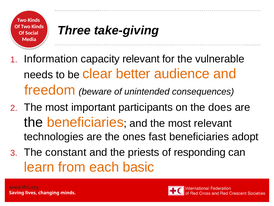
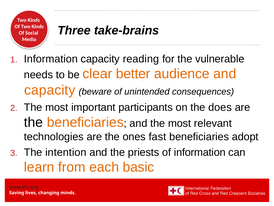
take-giving: take-giving -> take-brains
capacity relevant: relevant -> reading
freedom at (50, 90): freedom -> capacity
constant: constant -> intention
of responding: responding -> information
